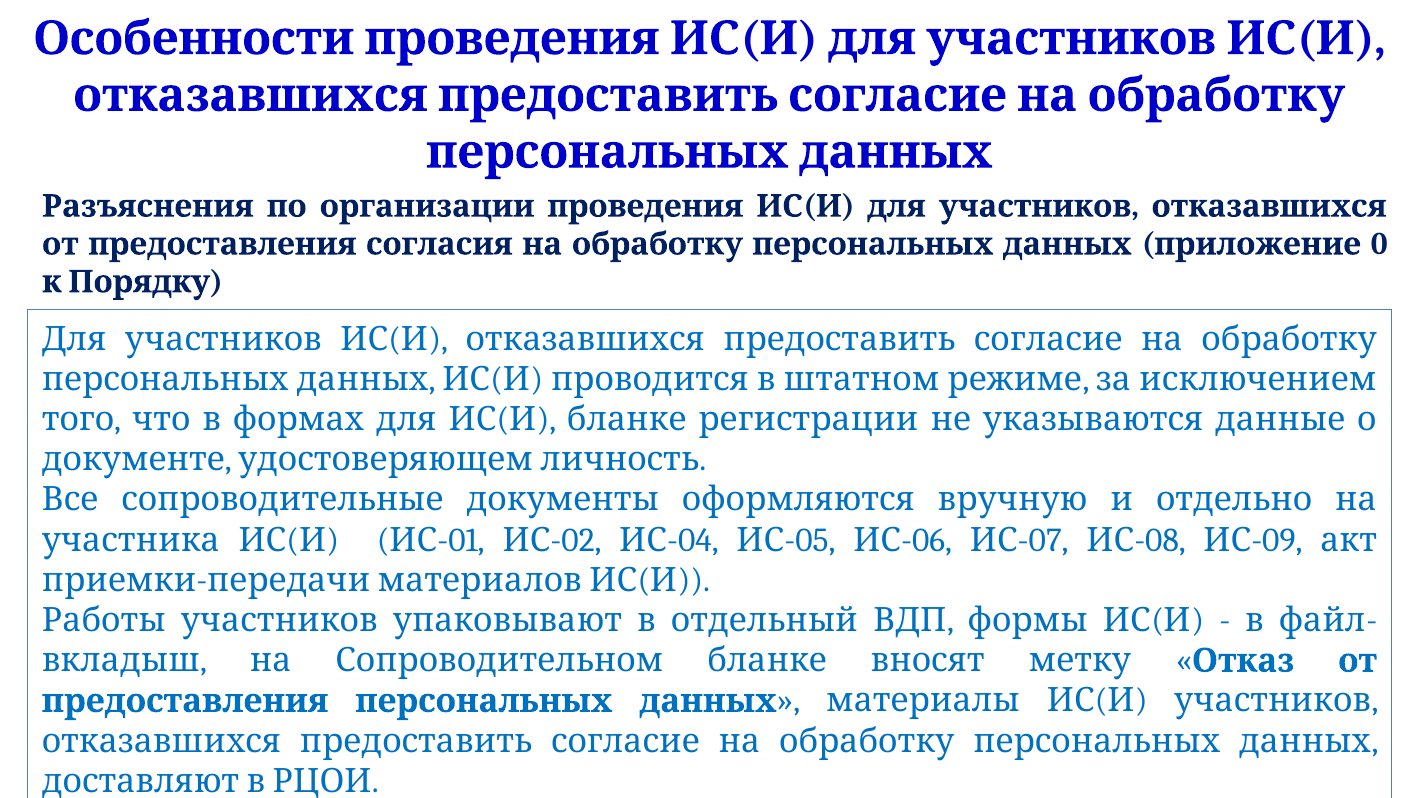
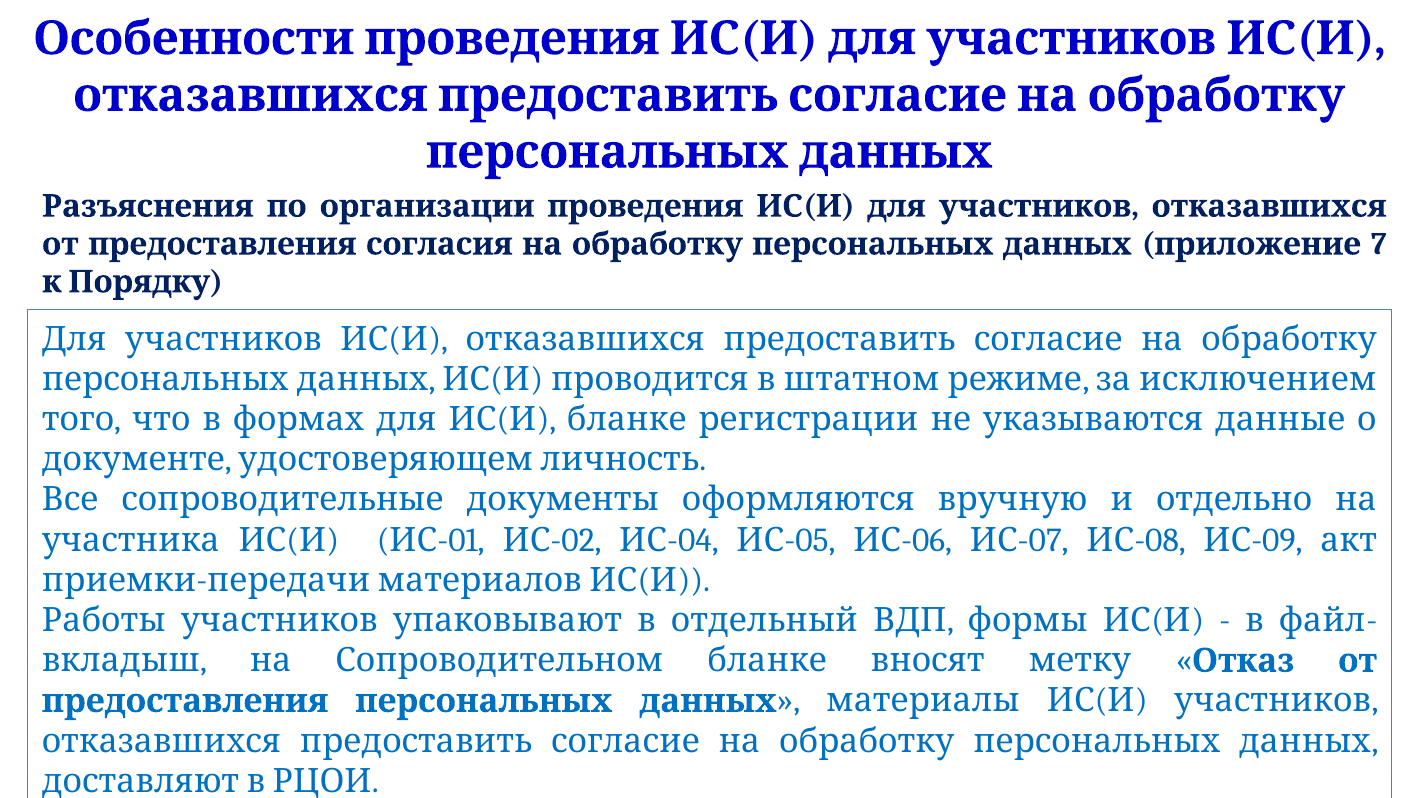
0: 0 -> 7
